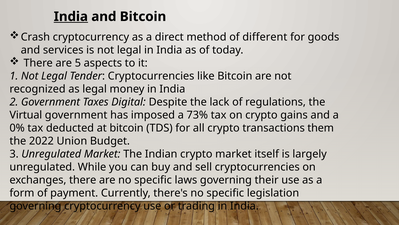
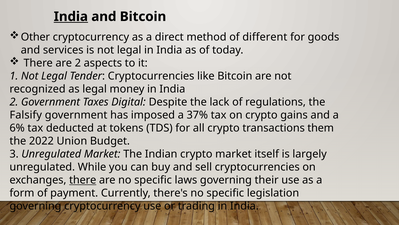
Crash: Crash -> Other
are 5: 5 -> 2
Virtual: Virtual -> Falsify
73%: 73% -> 37%
0%: 0% -> 6%
at bitcoin: bitcoin -> tokens
there at (83, 180) underline: none -> present
